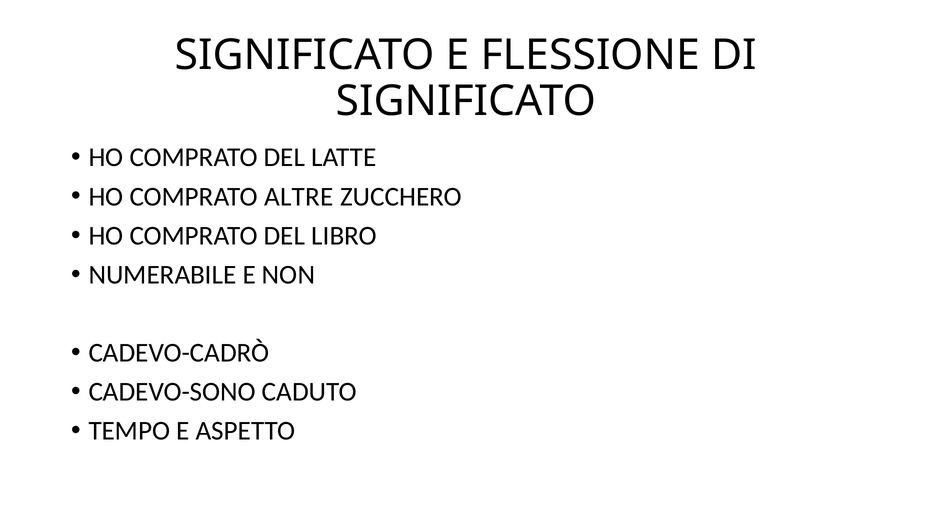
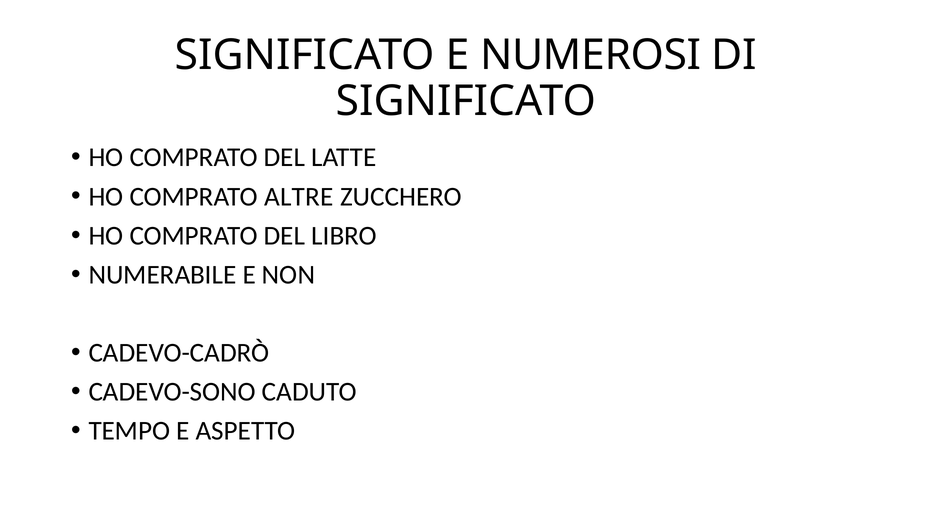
FLESSIONE: FLESSIONE -> NUMEROSI
